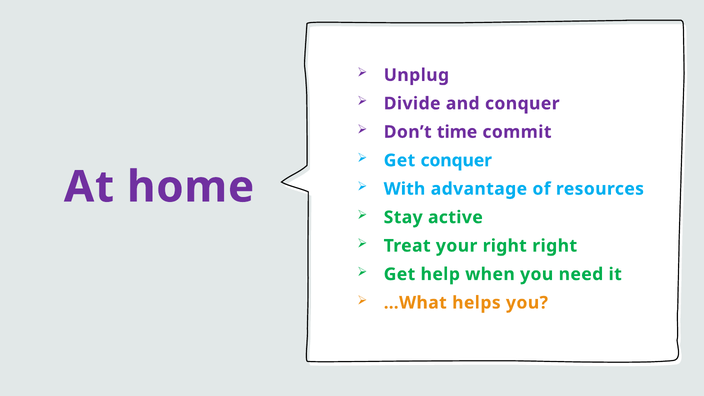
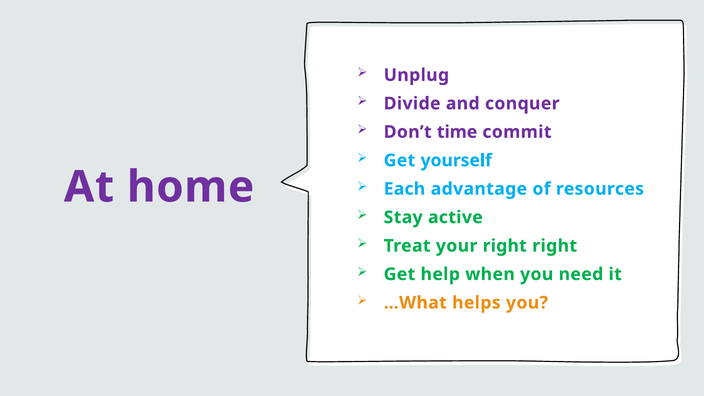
Get conquer: conquer -> yourself
With: With -> Each
